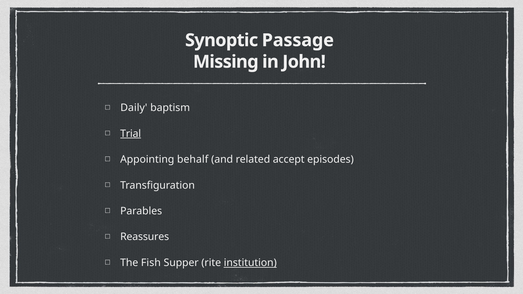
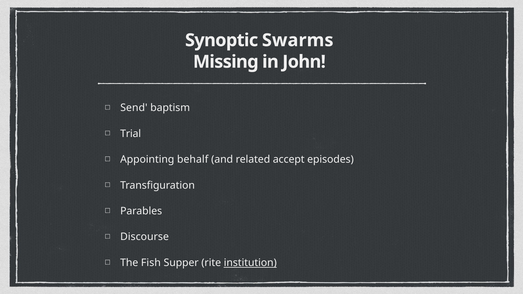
Passage: Passage -> Swarms
Daily: Daily -> Send
Trial underline: present -> none
Reassures: Reassures -> Discourse
